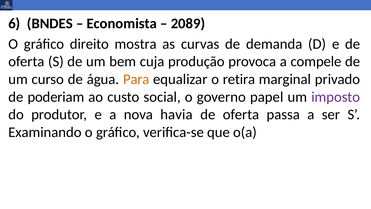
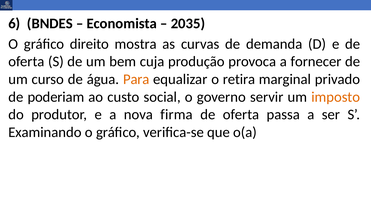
2089: 2089 -> 2035
compele: compele -> fornecer
papel: papel -> servir
imposto colour: purple -> orange
havia: havia -> firma
